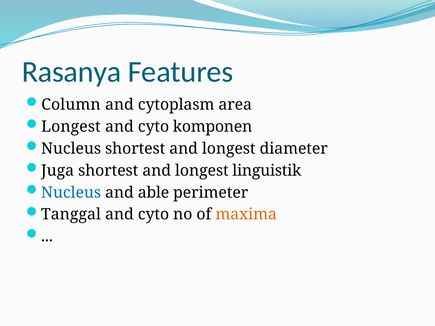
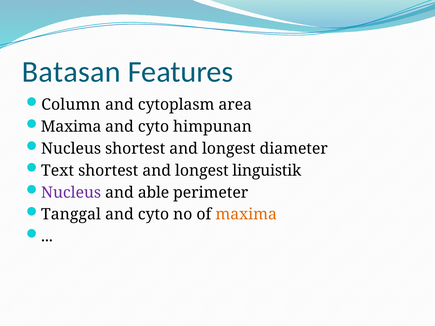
Rasanya: Rasanya -> Batasan
Longest at (71, 127): Longest -> Maxima
komponen: komponen -> himpunan
Juga: Juga -> Text
Nucleus at (71, 193) colour: blue -> purple
